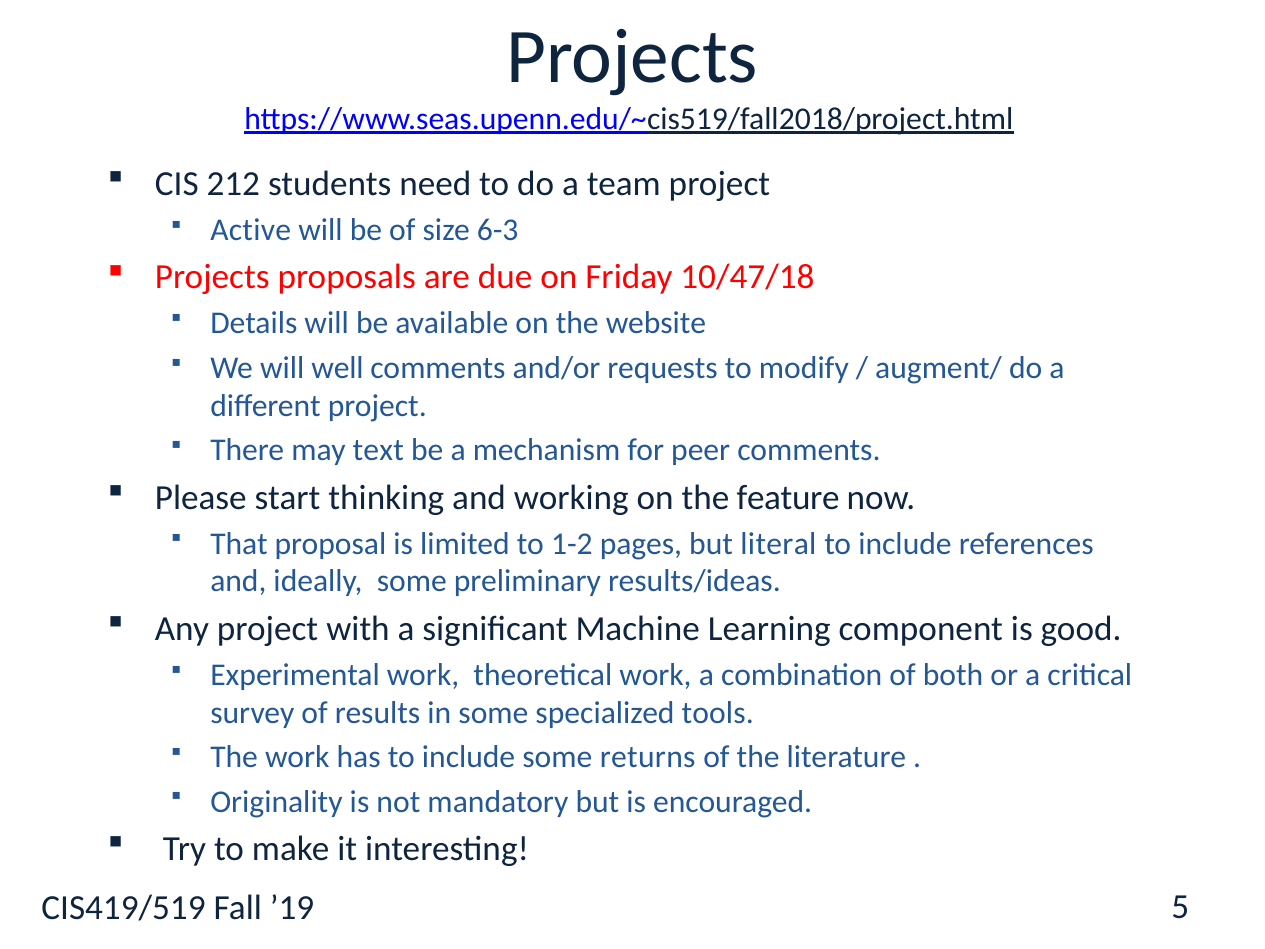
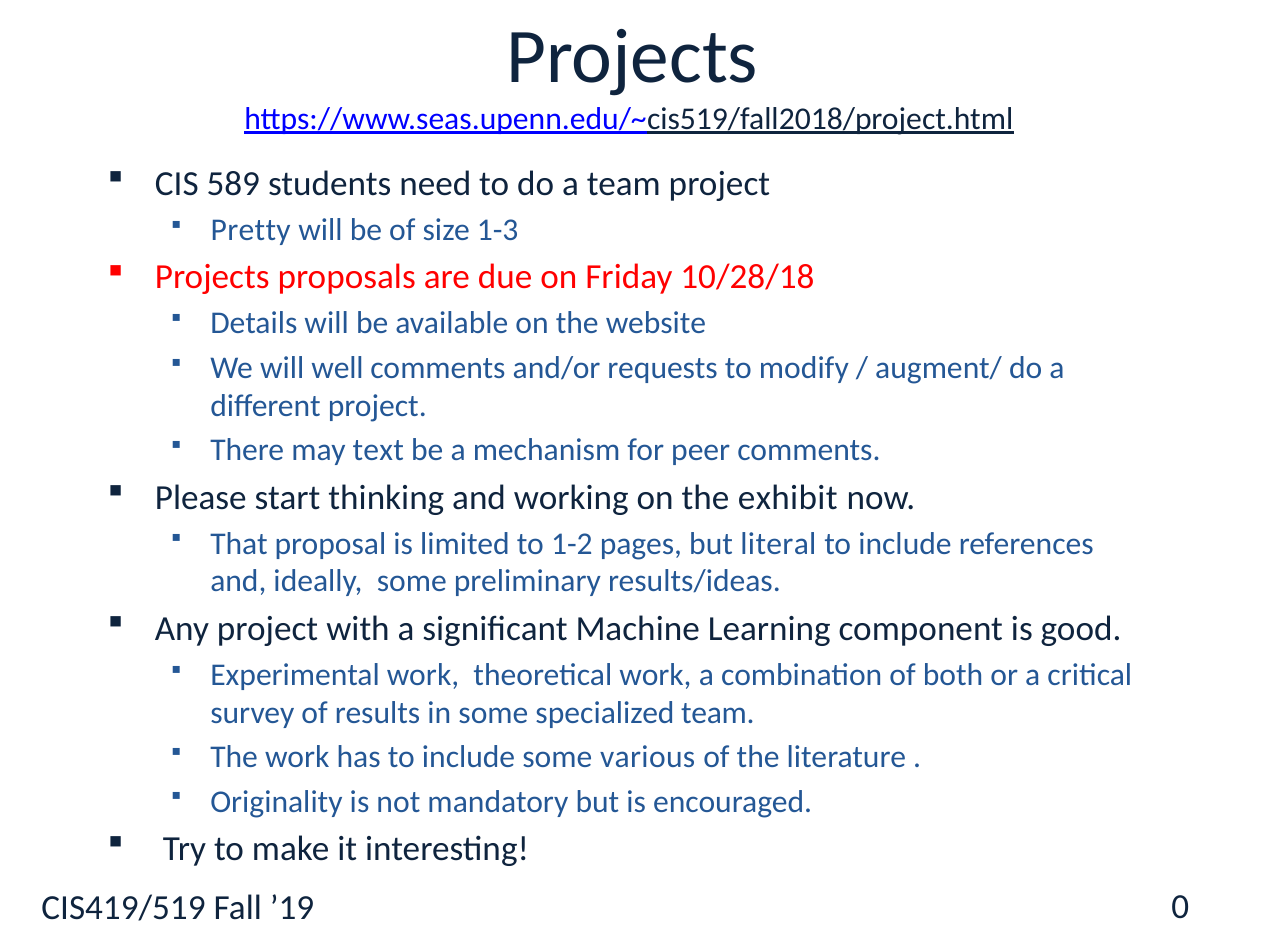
212: 212 -> 589
Active: Active -> Pretty
6-3: 6-3 -> 1-3
10/47/18: 10/47/18 -> 10/28/18
feature: feature -> exhibit
specialized tools: tools -> team
returns: returns -> various
5: 5 -> 0
